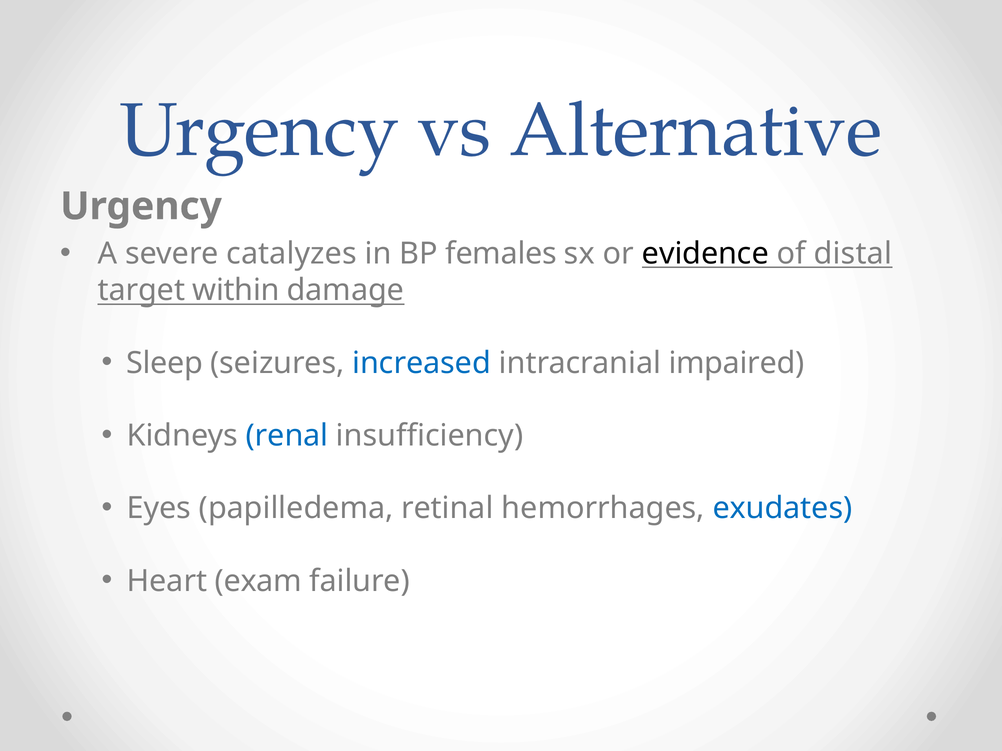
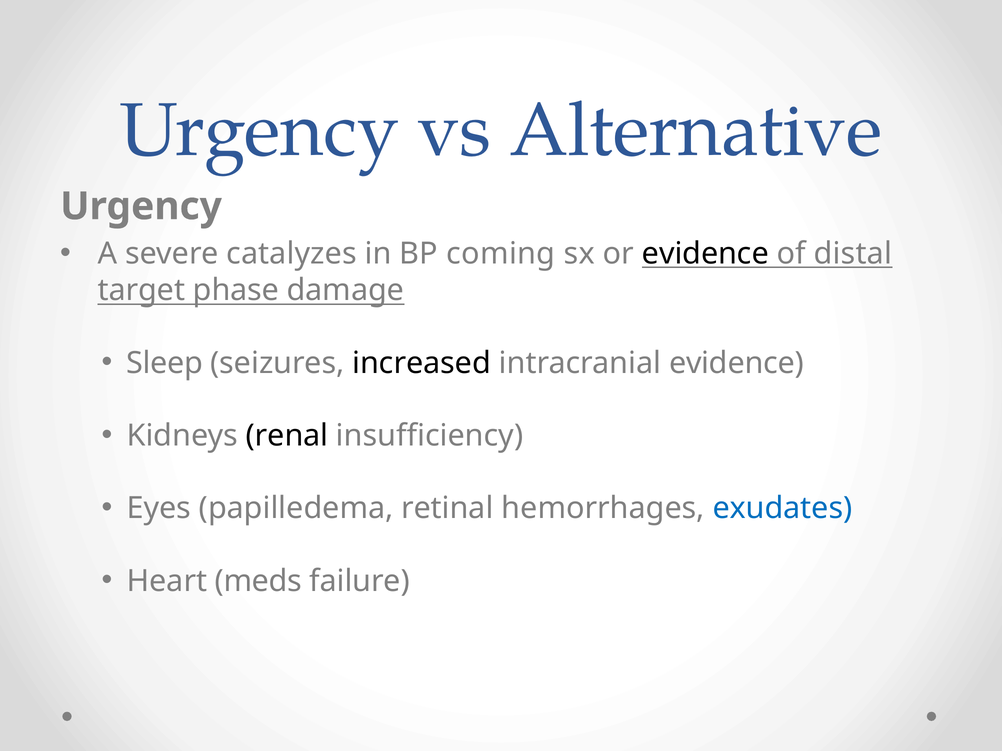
females: females -> coming
within: within -> phase
increased colour: blue -> black
intracranial impaired: impaired -> evidence
renal colour: blue -> black
exam: exam -> meds
